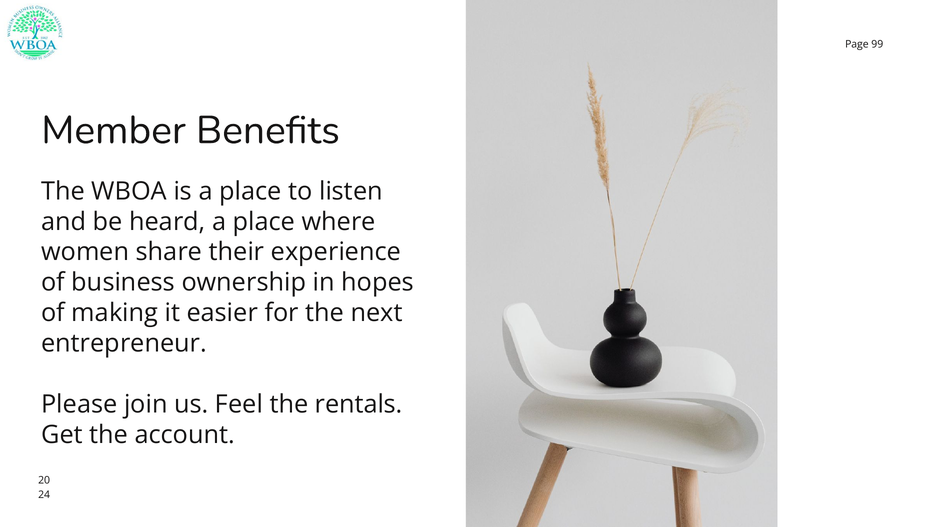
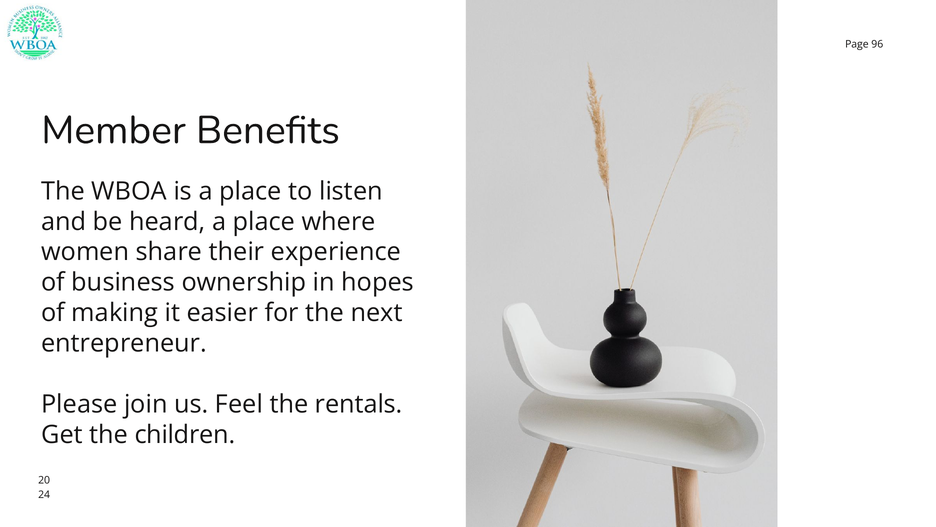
99: 99 -> 96
account: account -> children
